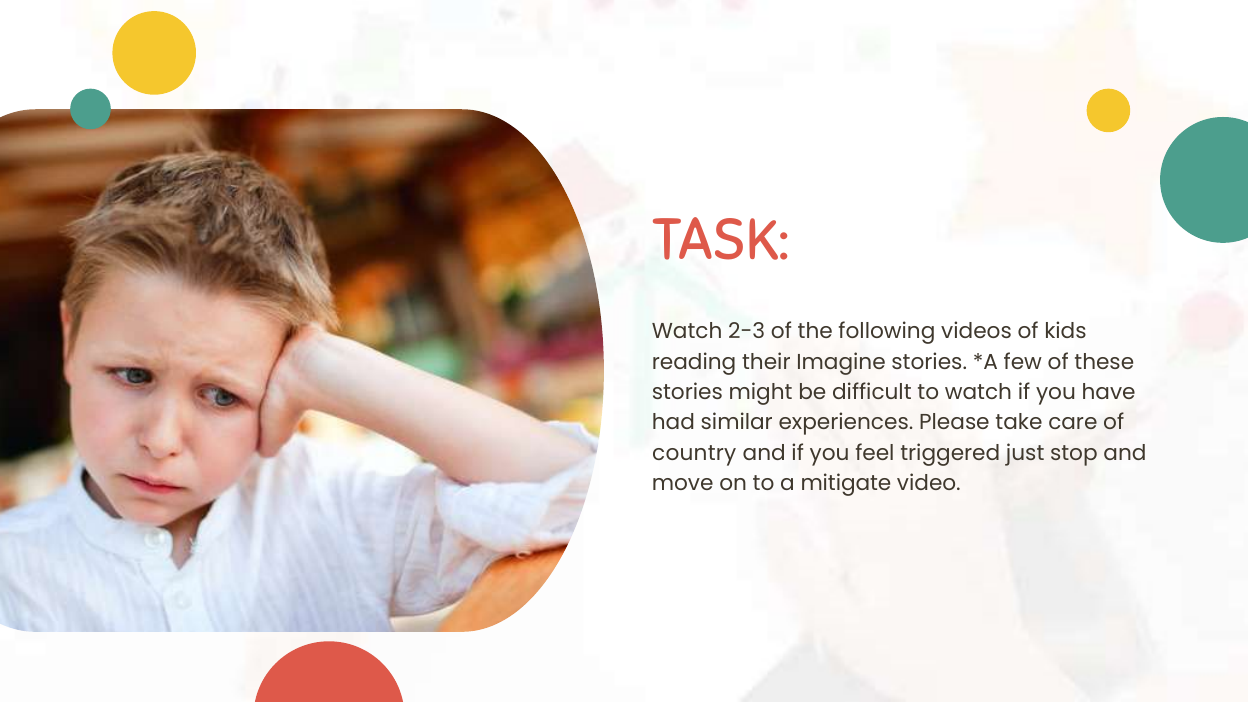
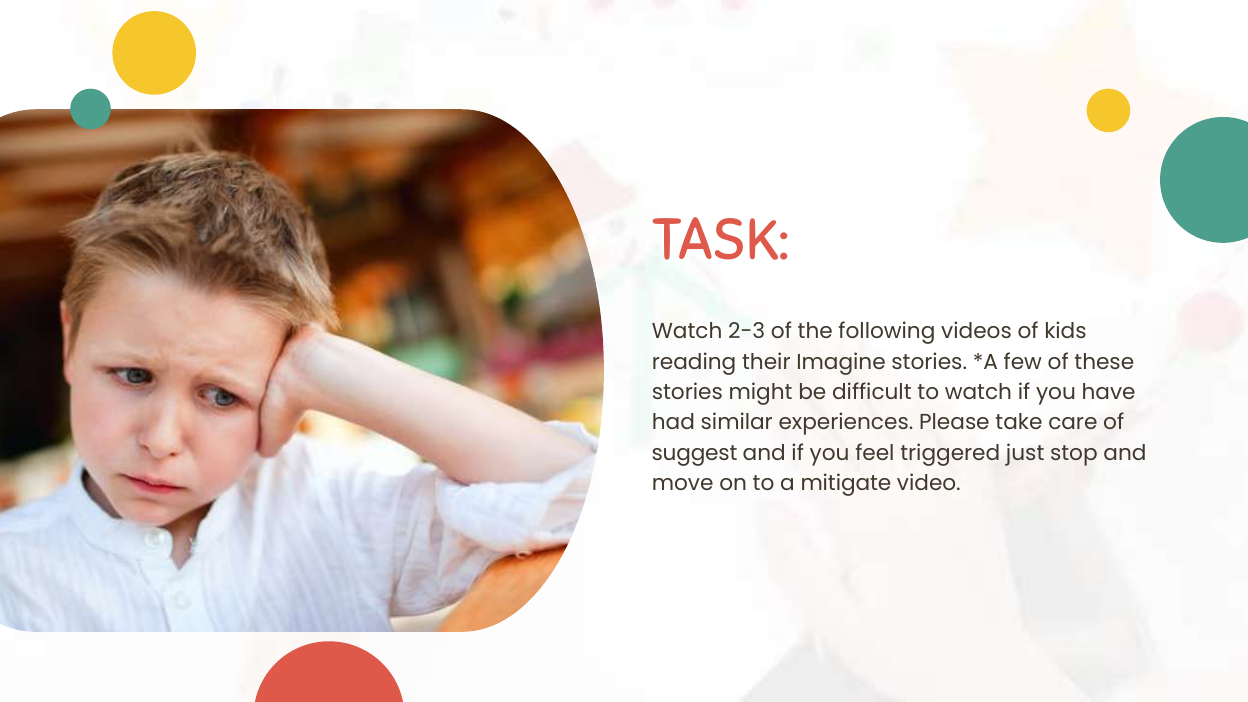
country: country -> suggest
